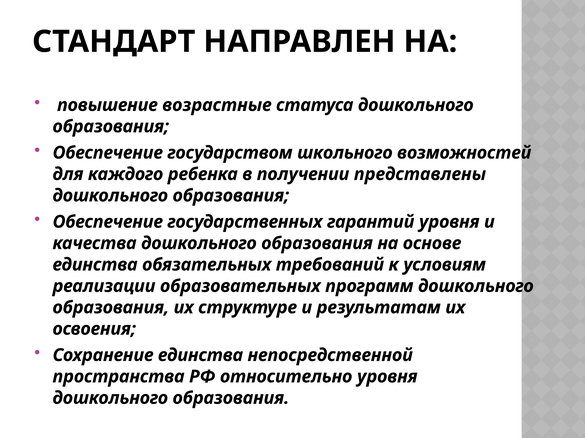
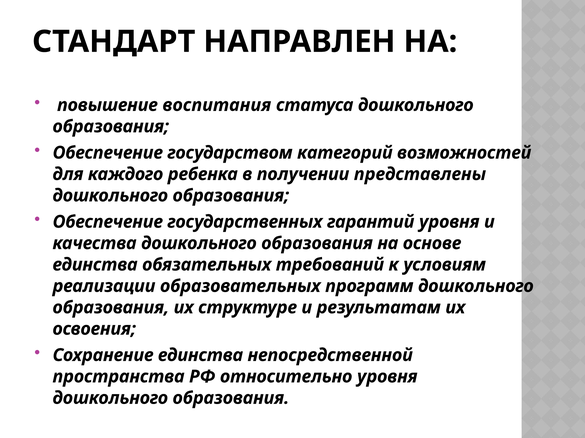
возрастные: возрастные -> воспитания
школьного: школьного -> категорий
